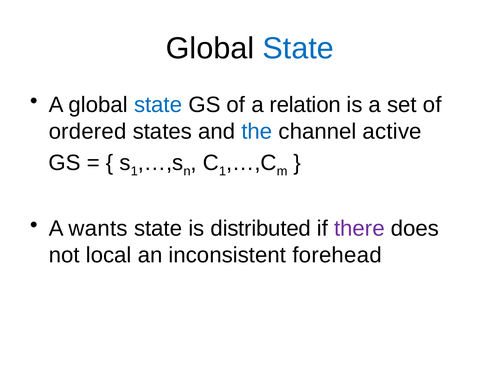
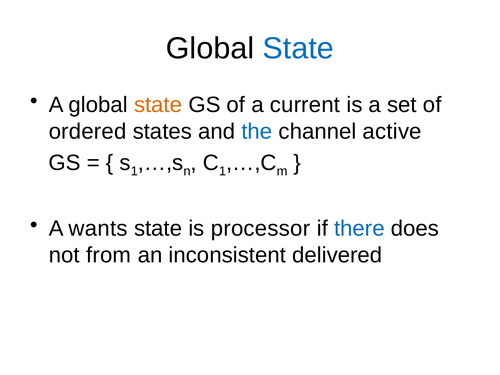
state at (158, 105) colour: blue -> orange
relation: relation -> current
distributed: distributed -> processor
there colour: purple -> blue
local: local -> from
forehead: forehead -> delivered
